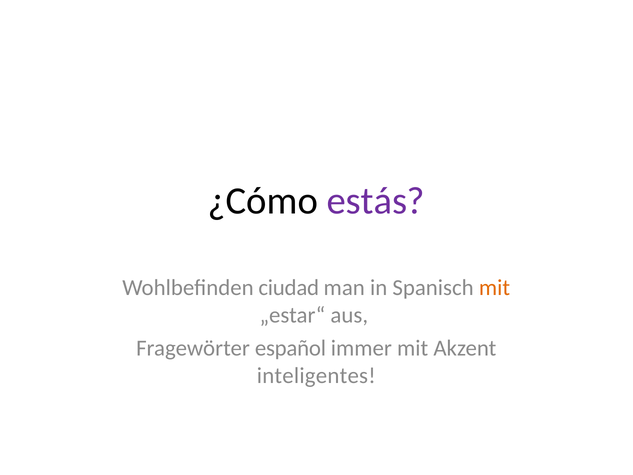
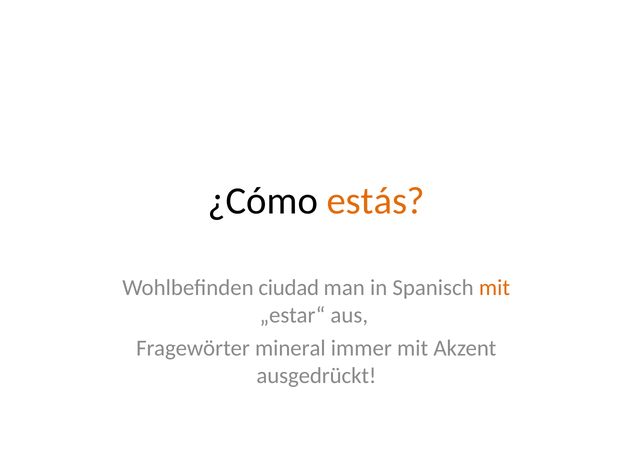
estás colour: purple -> orange
español: español -> mineral
inteligentes: inteligentes -> ausgedrückt
